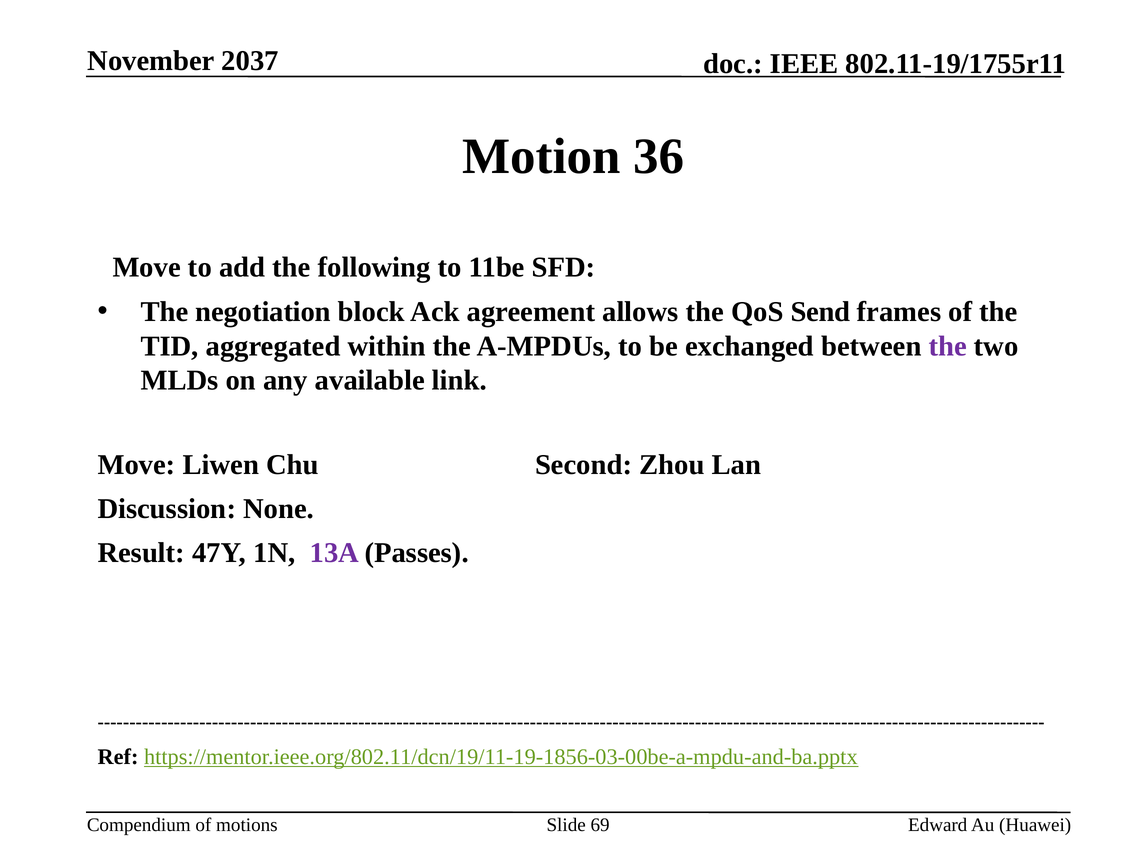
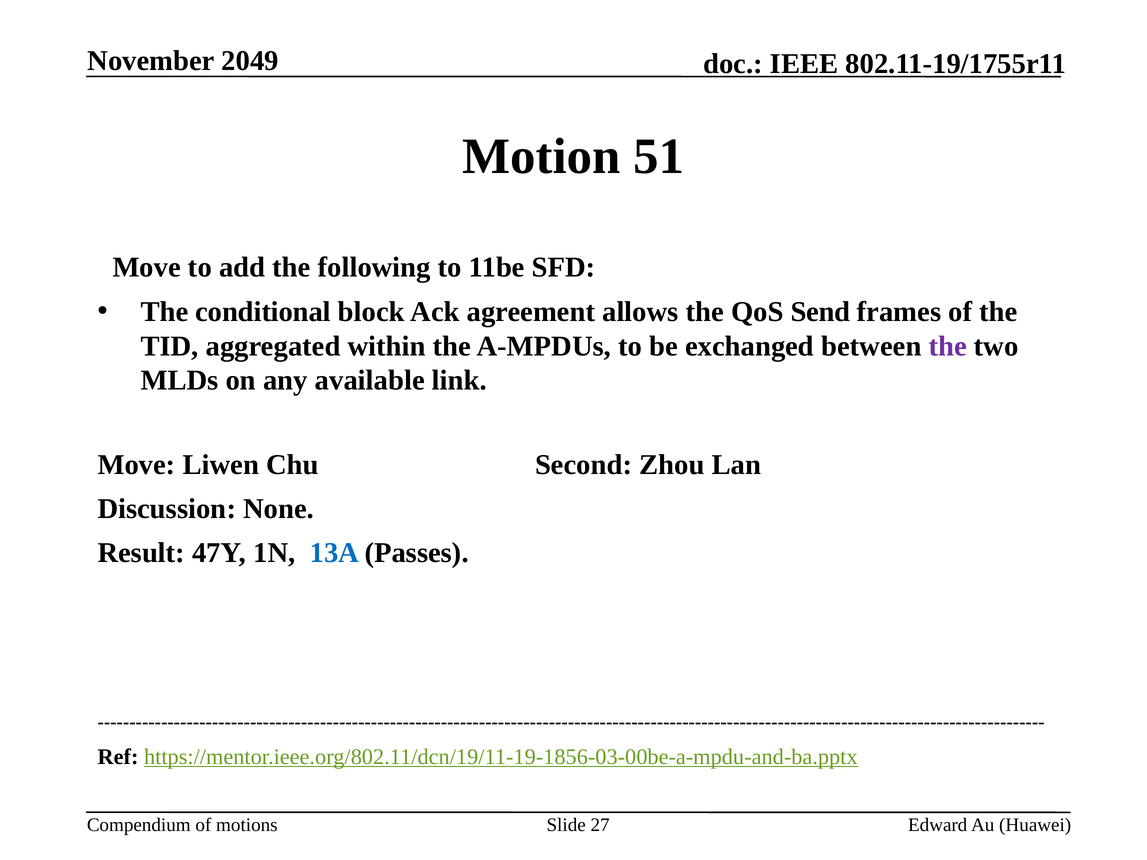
2037: 2037 -> 2049
36: 36 -> 51
negotiation: negotiation -> conditional
13A colour: purple -> blue
69: 69 -> 27
